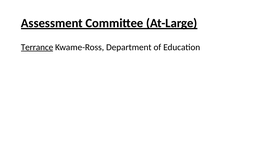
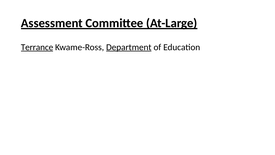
Department underline: none -> present
